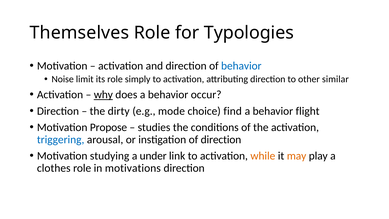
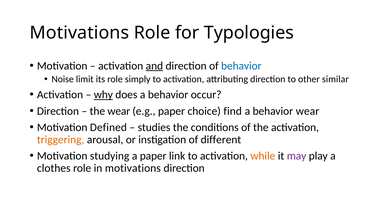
Themselves at (79, 33): Themselves -> Motivations
and underline: none -> present
the dirty: dirty -> wear
e.g mode: mode -> paper
behavior flight: flight -> wear
Propose: Propose -> Defined
triggering colour: blue -> orange
of direction: direction -> different
a under: under -> paper
may colour: orange -> purple
